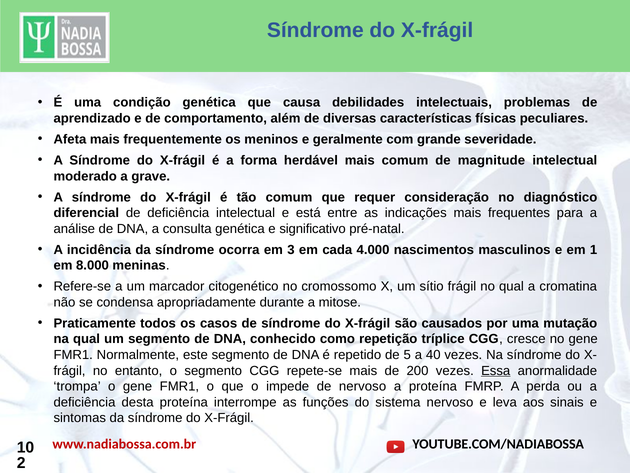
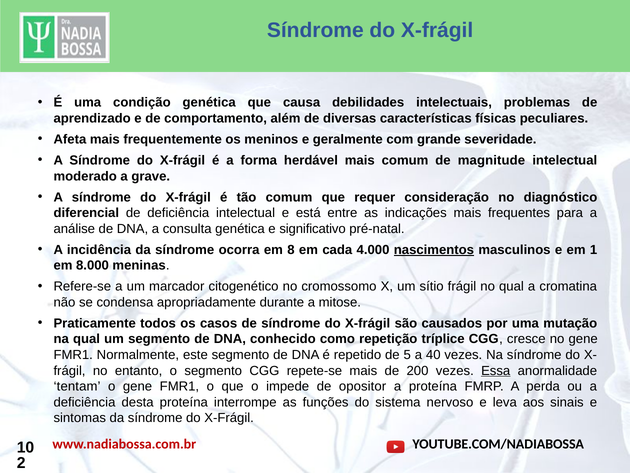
3: 3 -> 8
nascimentos underline: none -> present
trompa: trompa -> tentam
de nervoso: nervoso -> opositor
